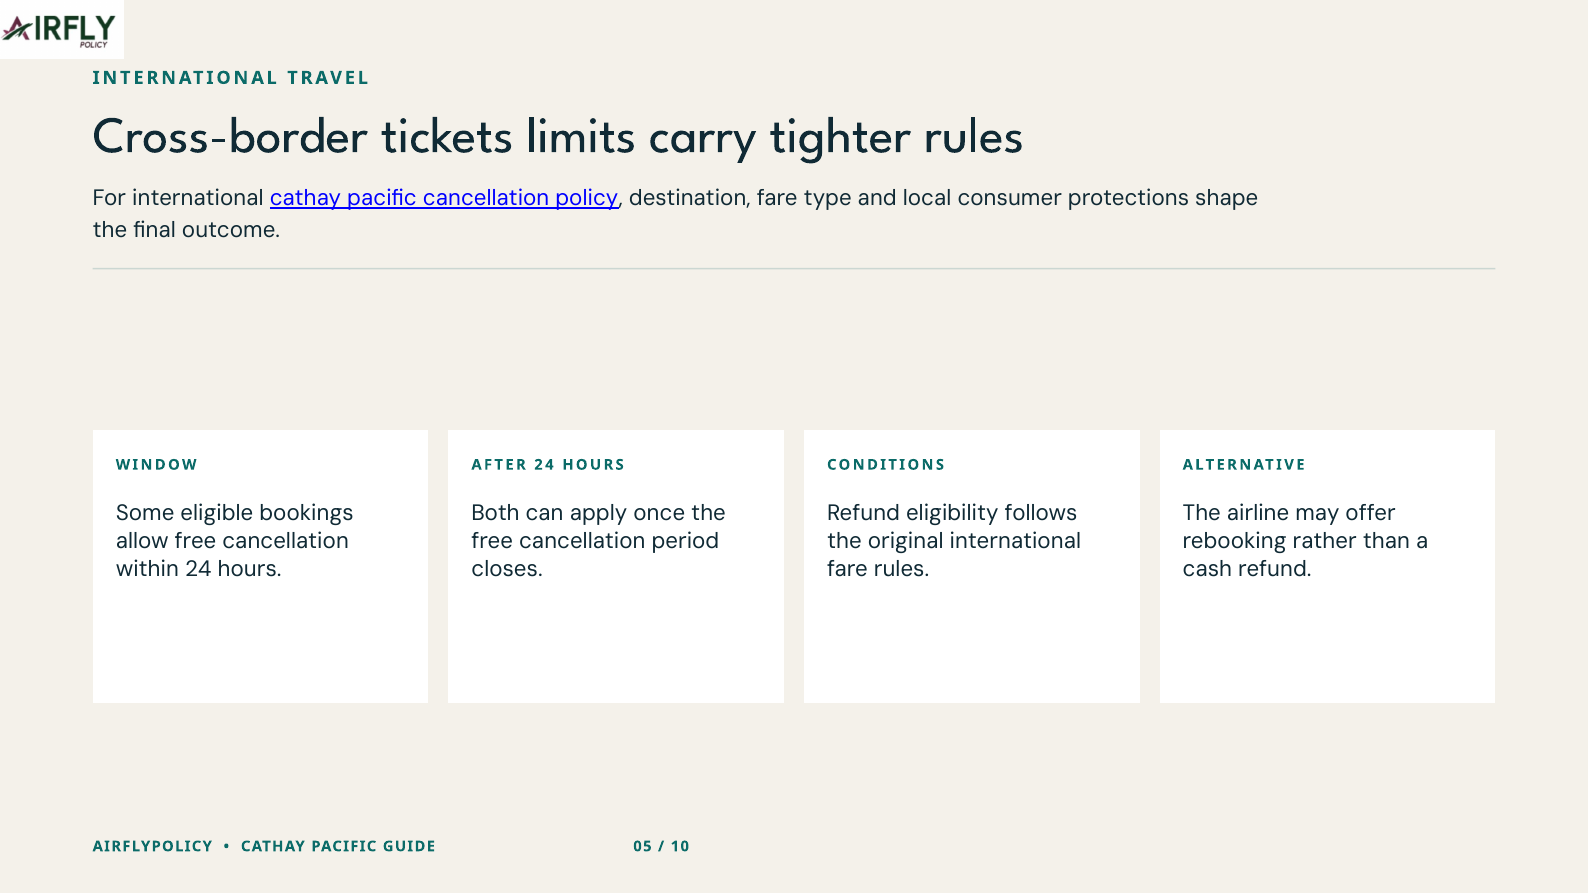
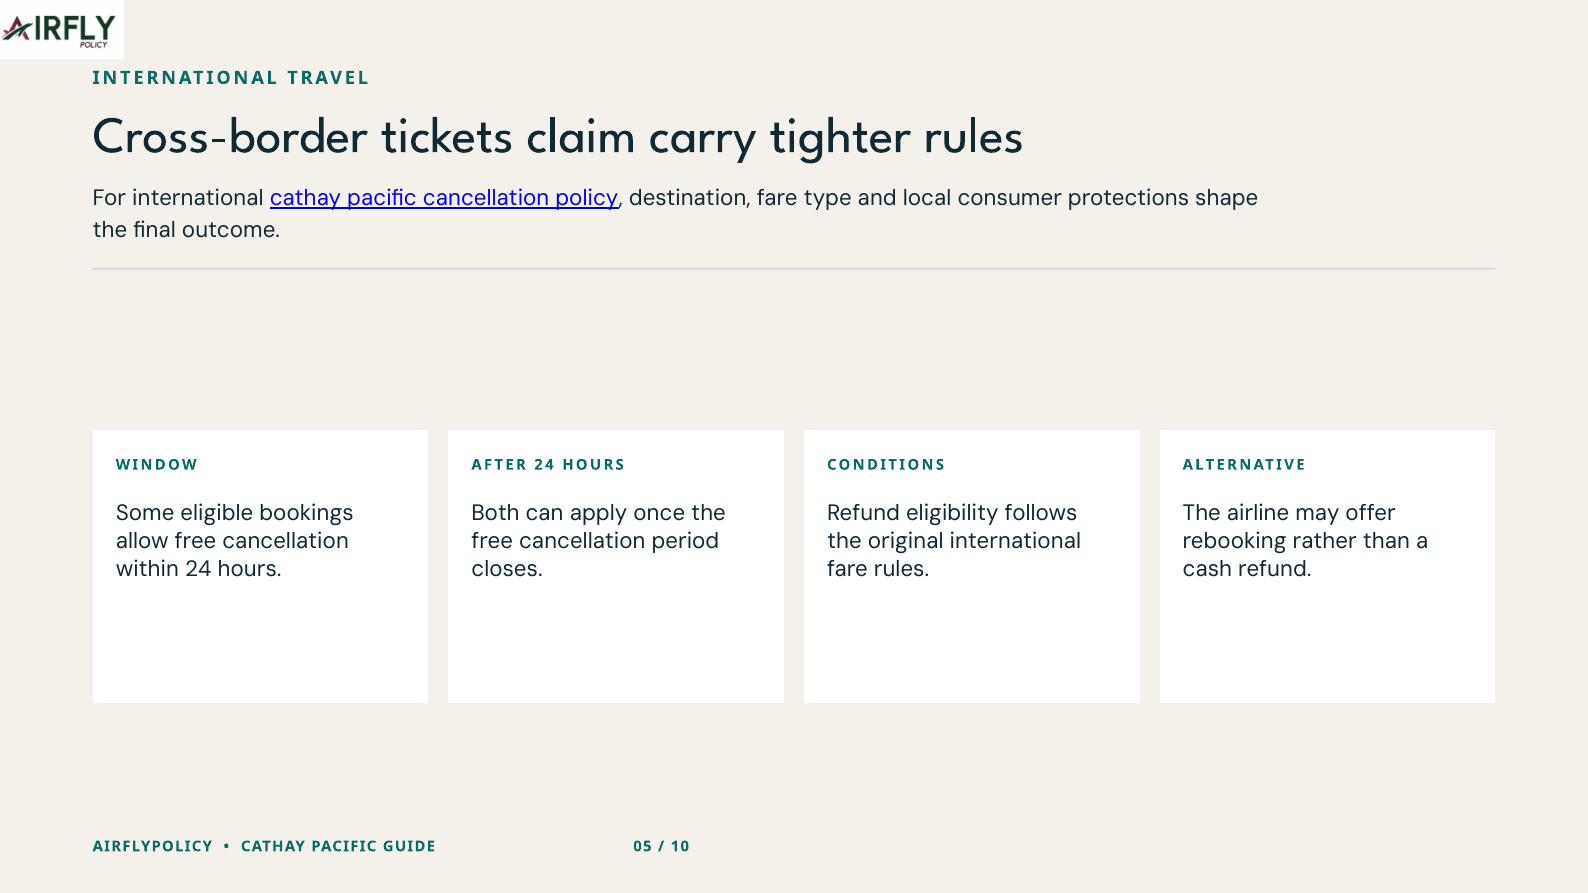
limits: limits -> claim
